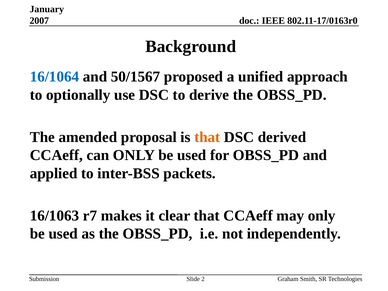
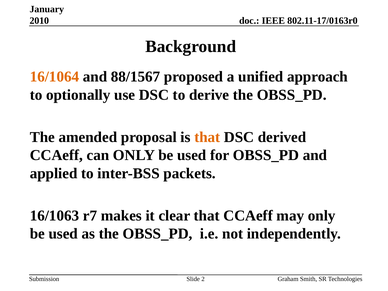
2007: 2007 -> 2010
16/1064 colour: blue -> orange
50/1567: 50/1567 -> 88/1567
